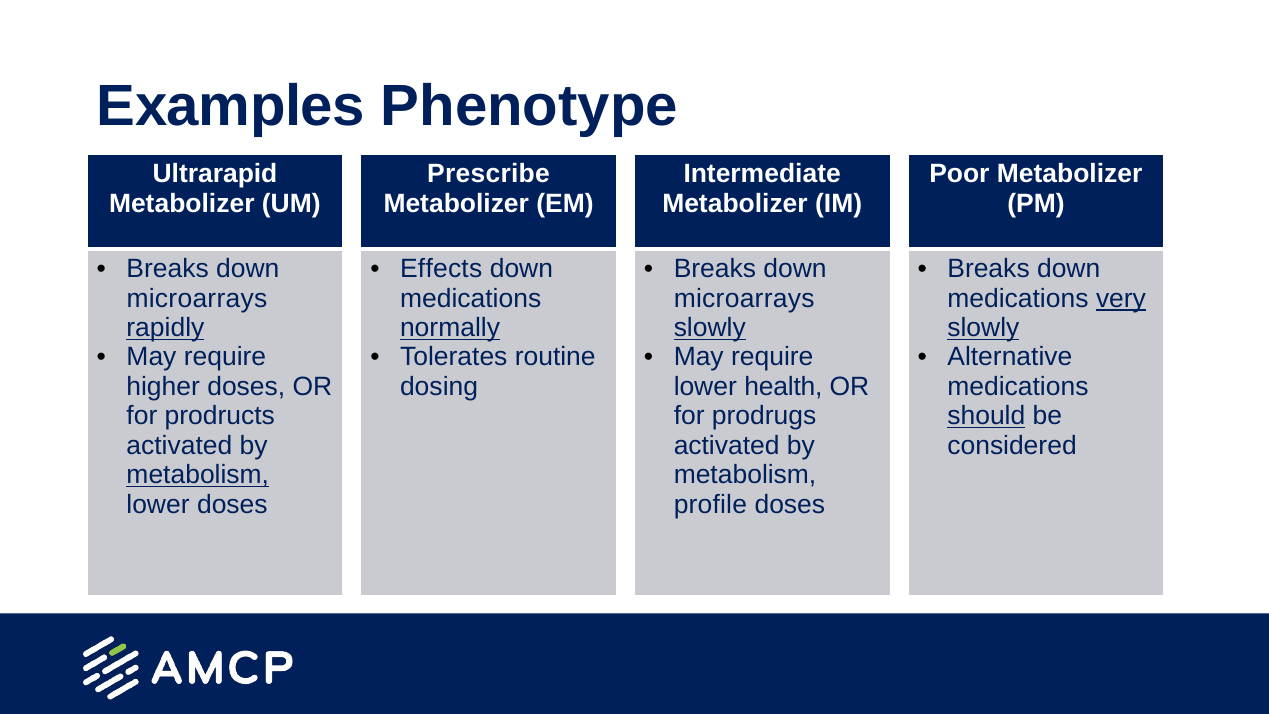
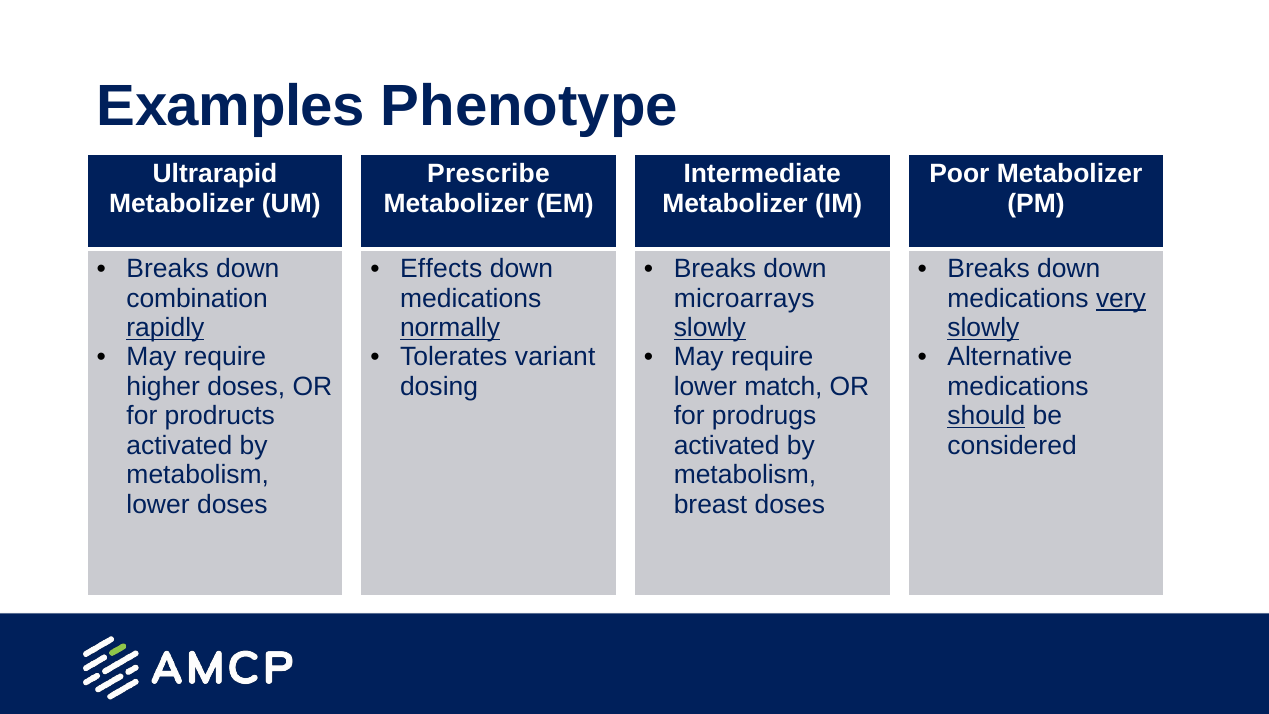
microarrays at (197, 298): microarrays -> combination
routine: routine -> variant
health: health -> match
metabolism at (198, 475) underline: present -> none
profile: profile -> breast
